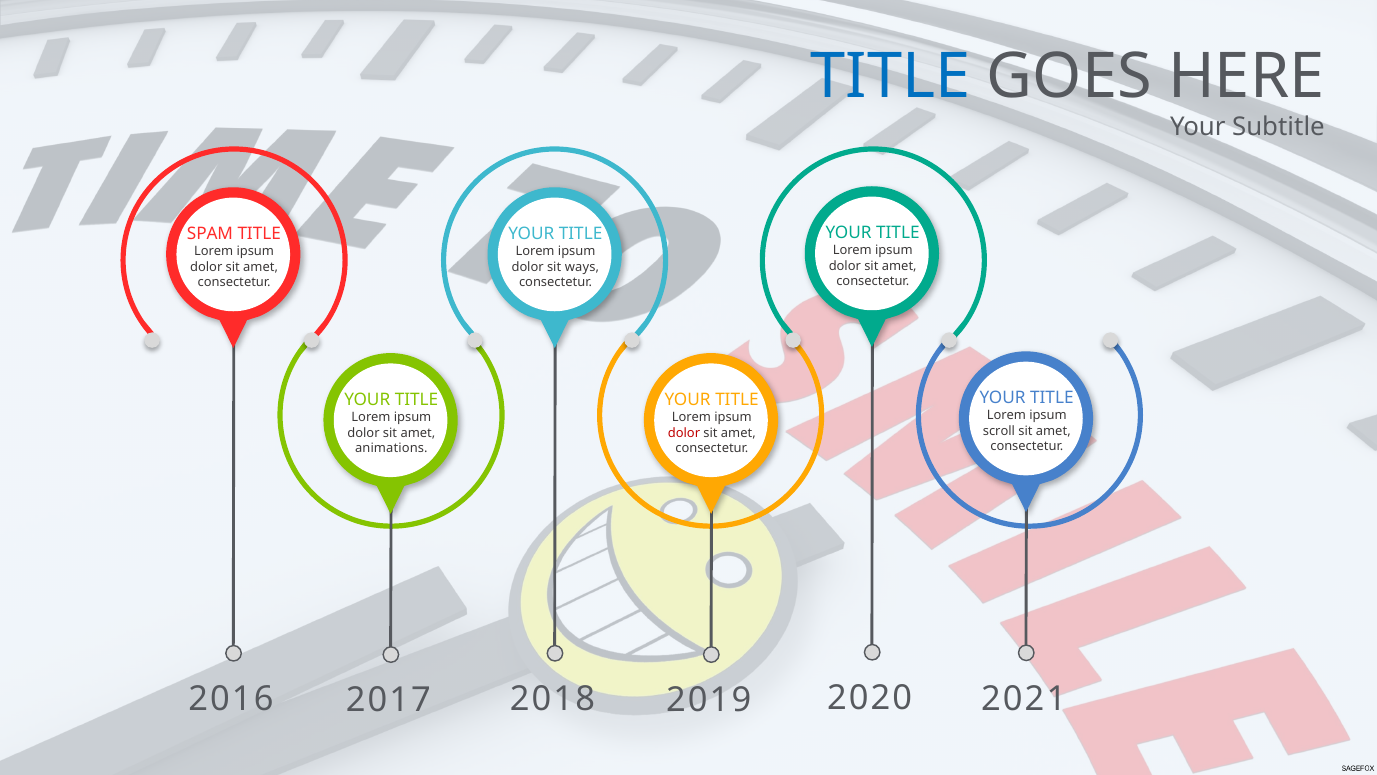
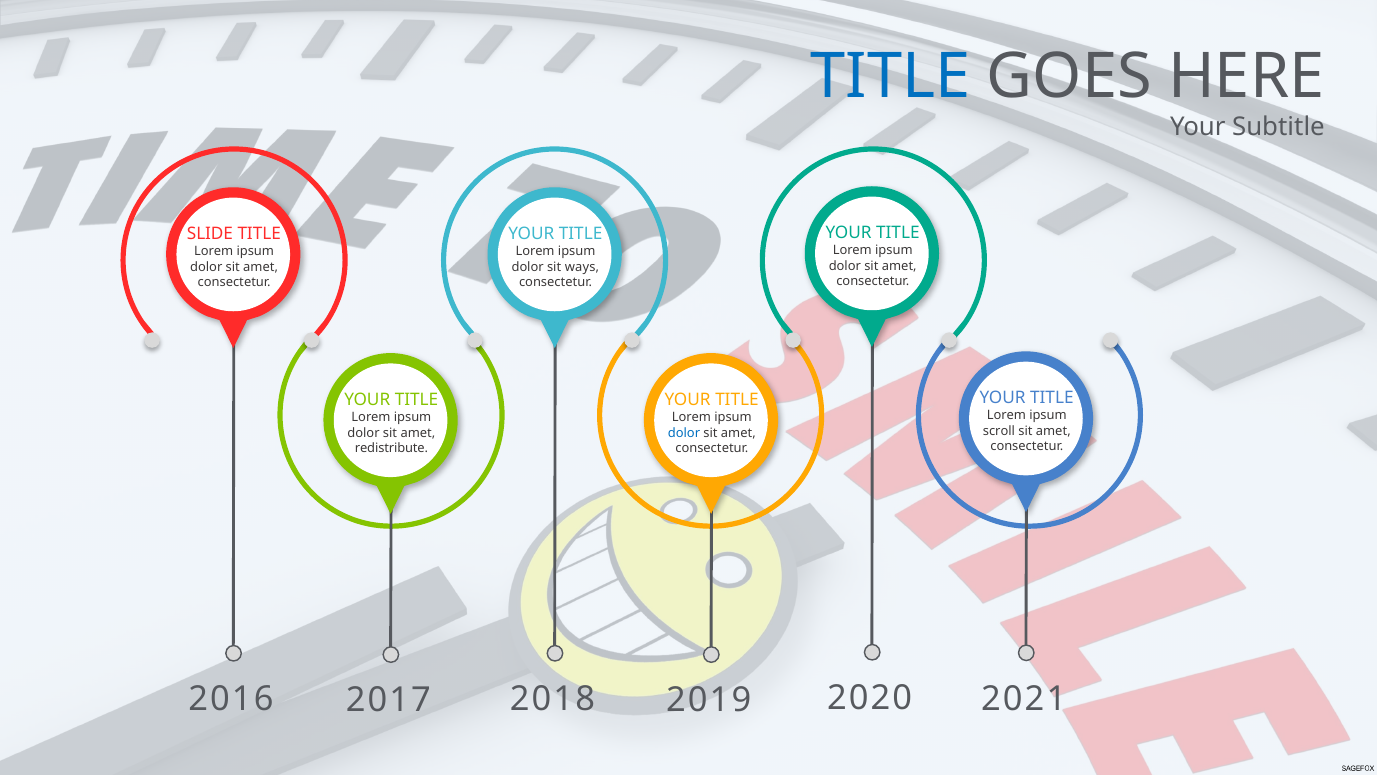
SPAM: SPAM -> SLIDE
dolor at (684, 433) colour: red -> blue
animations: animations -> redistribute
